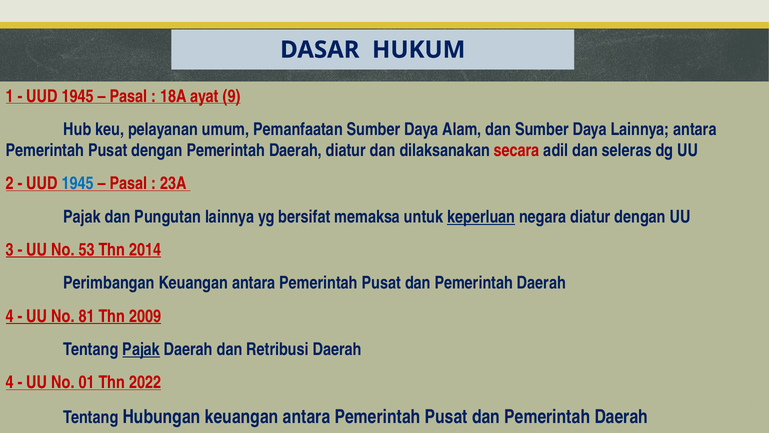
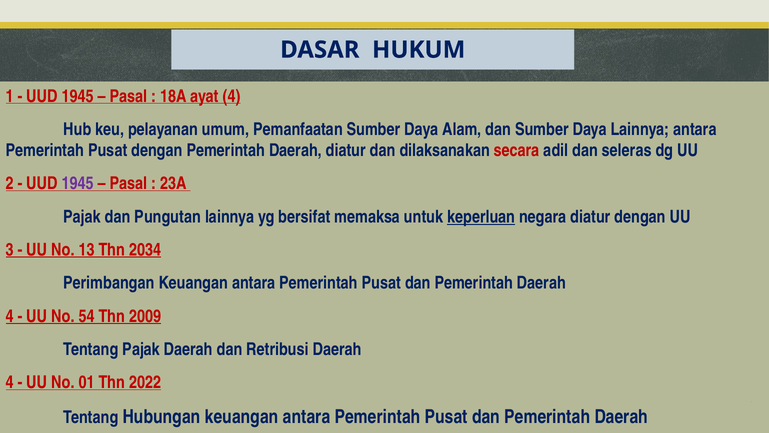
ayat 9: 9 -> 4
1945 at (78, 183) colour: blue -> purple
53: 53 -> 13
2014: 2014 -> 2034
81: 81 -> 54
Pajak at (141, 349) underline: present -> none
